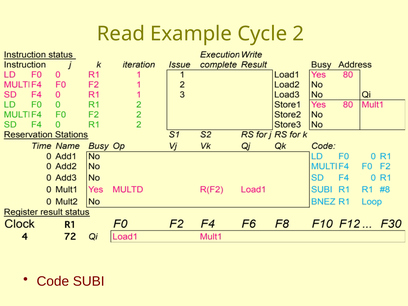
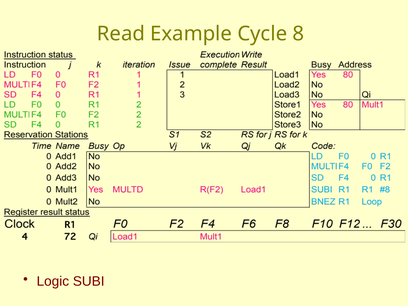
2: 2 -> 8
Code: Code -> Logic
